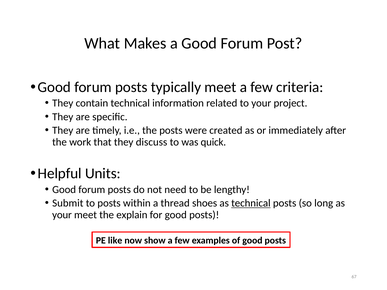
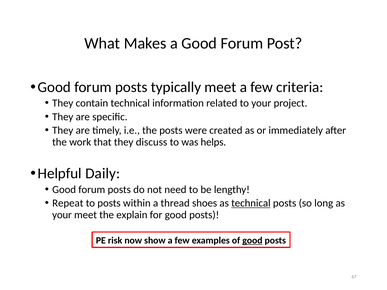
quick: quick -> helps
Units: Units -> Daily
Submit: Submit -> Repeat
like: like -> risk
good at (252, 241) underline: none -> present
